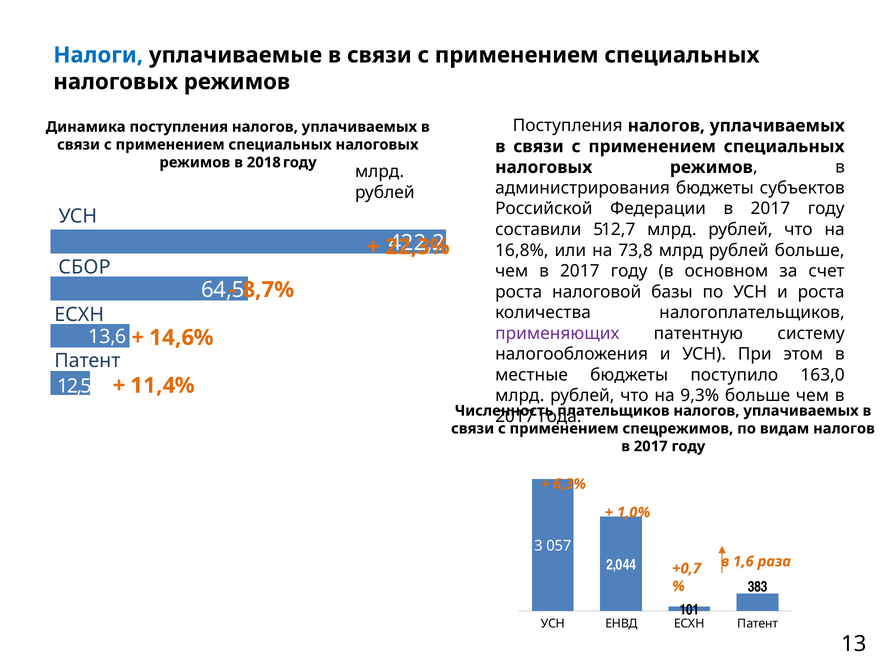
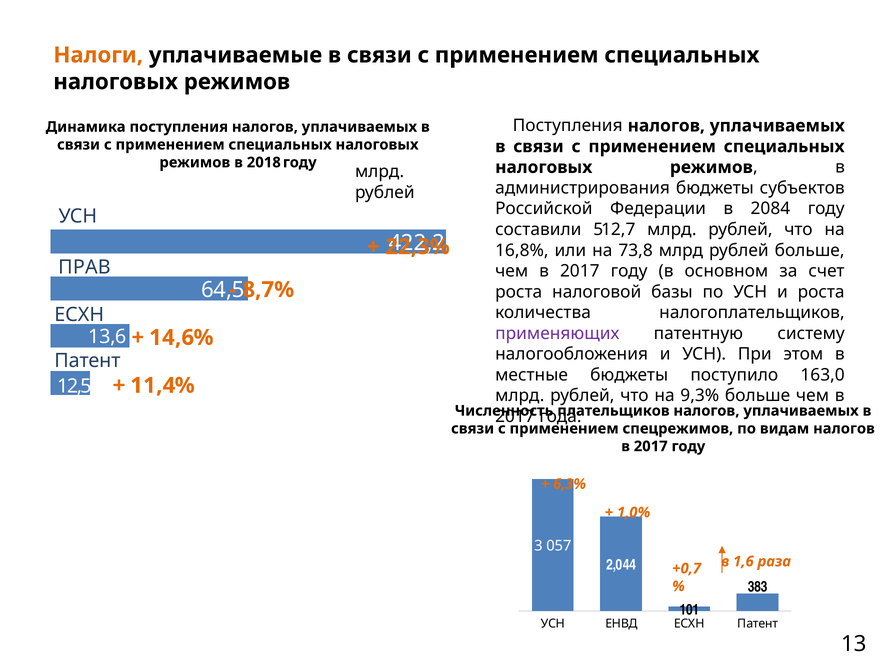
Налоги colour: blue -> orange
Федерации в 2017: 2017 -> 2084
СБОР: СБОР -> ПРАВ
